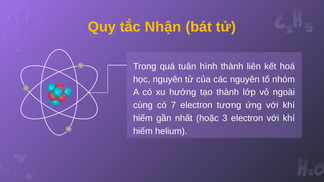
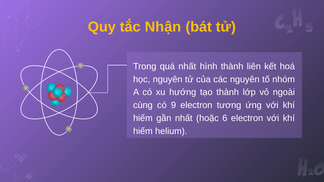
quá tuân: tuân -> nhất
7: 7 -> 9
3: 3 -> 6
